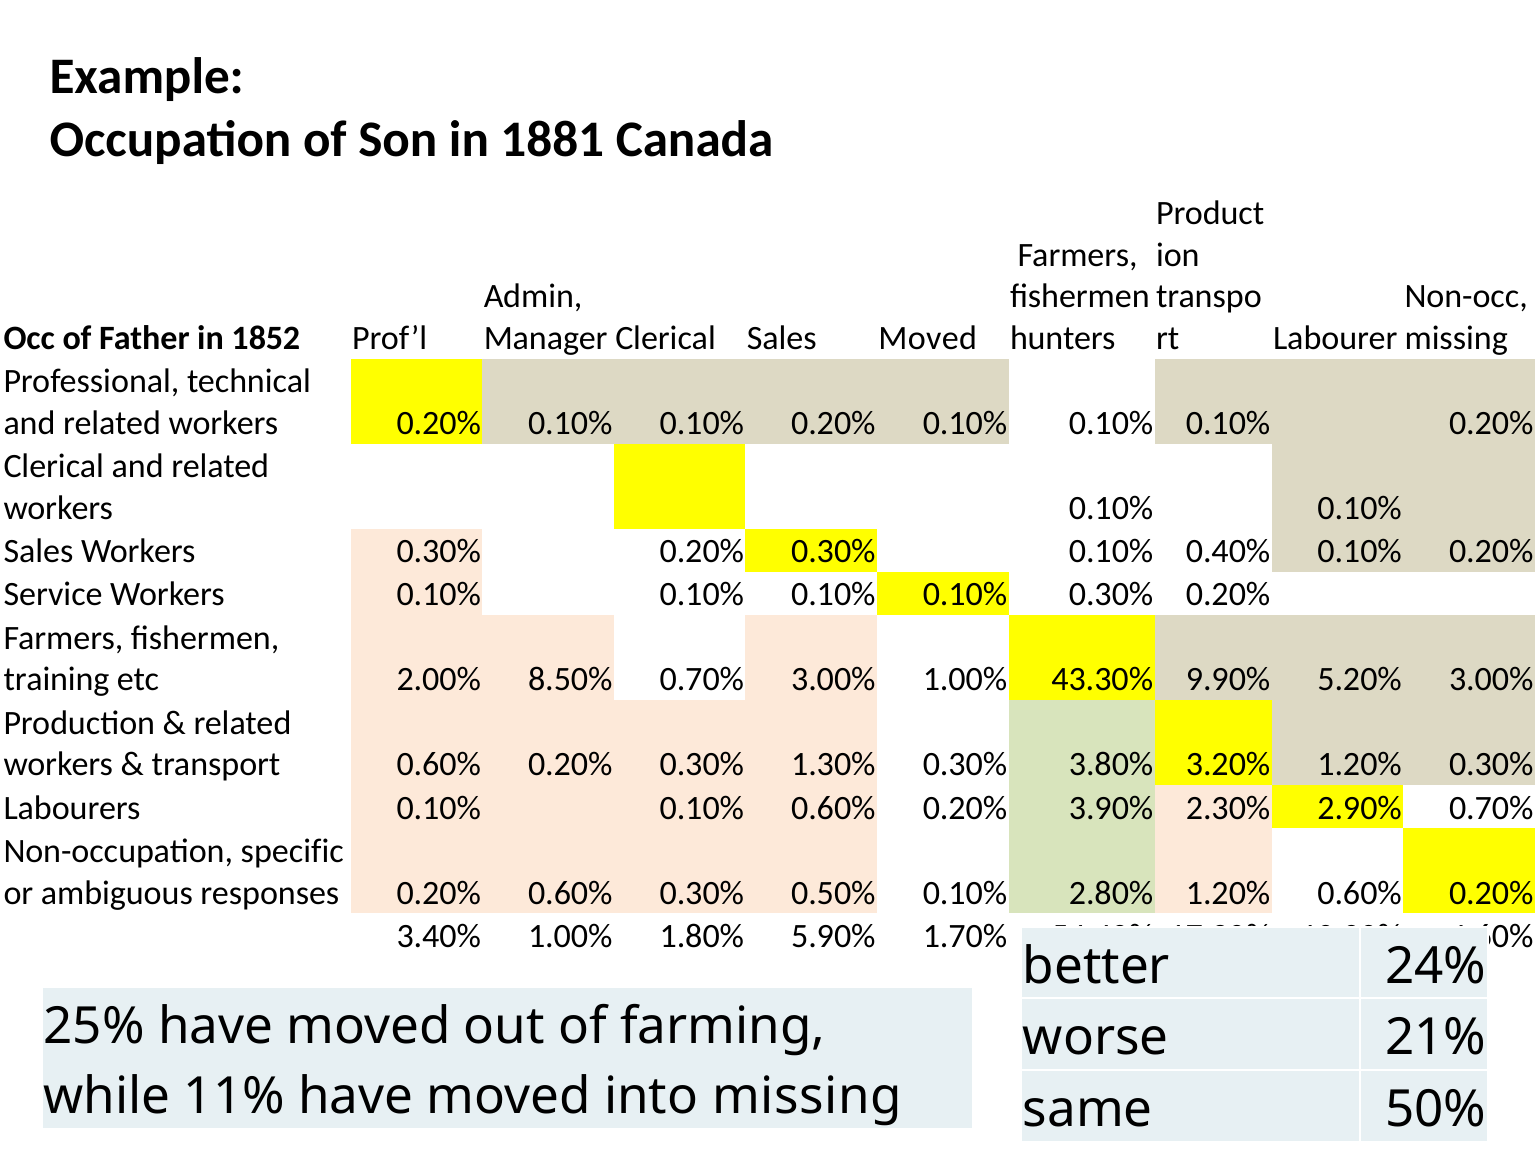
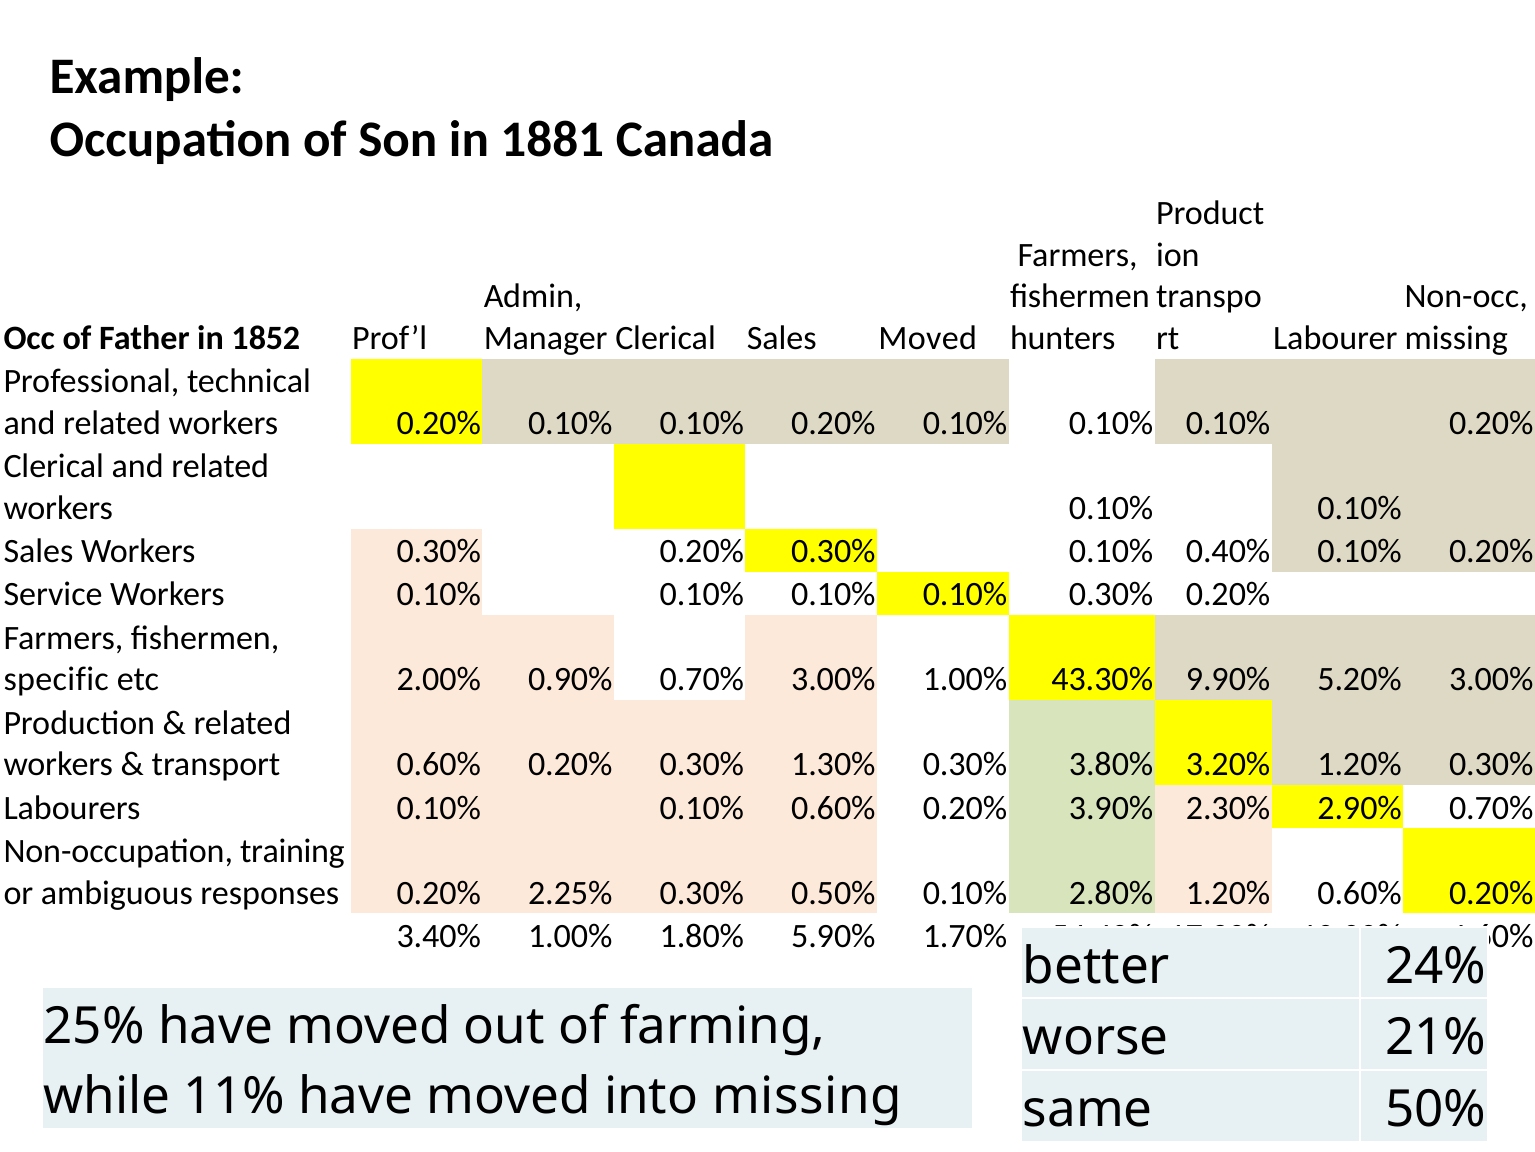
training: training -> specific
8.50%: 8.50% -> 0.90%
specific: specific -> training
0.20% 0.60%: 0.60% -> 2.25%
